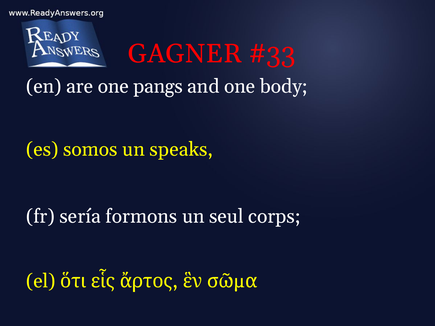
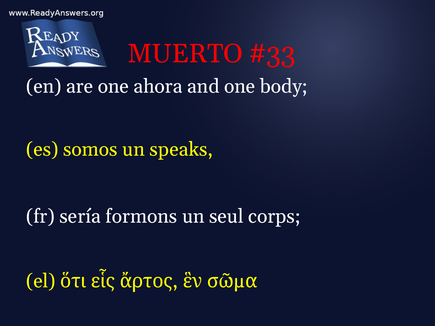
GAGNER: GAGNER -> MUERTO
pangs: pangs -> ahora
